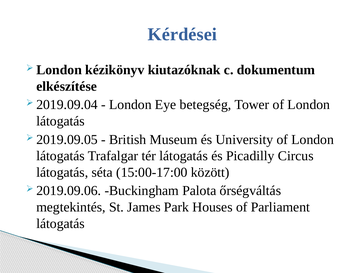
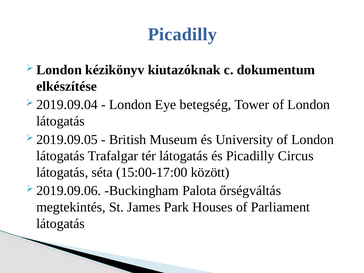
Kérdései at (182, 34): Kérdései -> Picadilly
